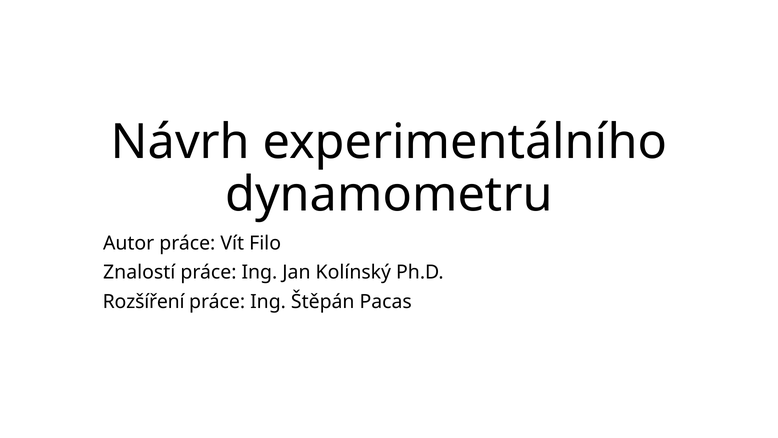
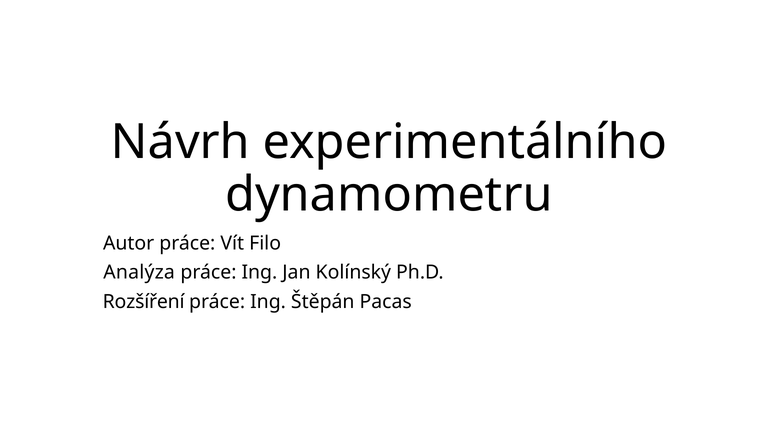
Znalostí: Znalostí -> Analýza
